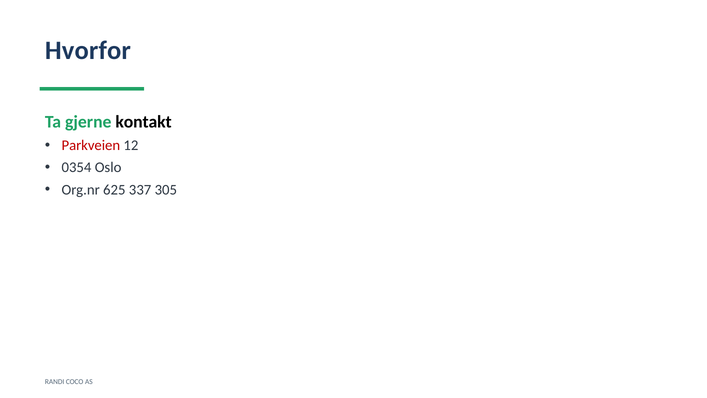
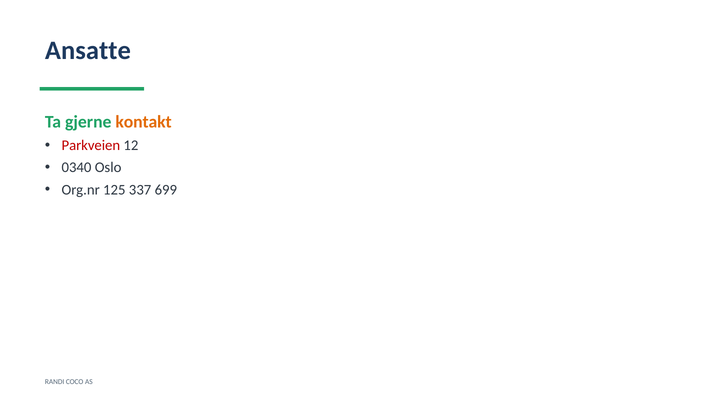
Hvorfor: Hvorfor -> Ansatte
kontakt colour: black -> orange
0354: 0354 -> 0340
625: 625 -> 125
305: 305 -> 699
